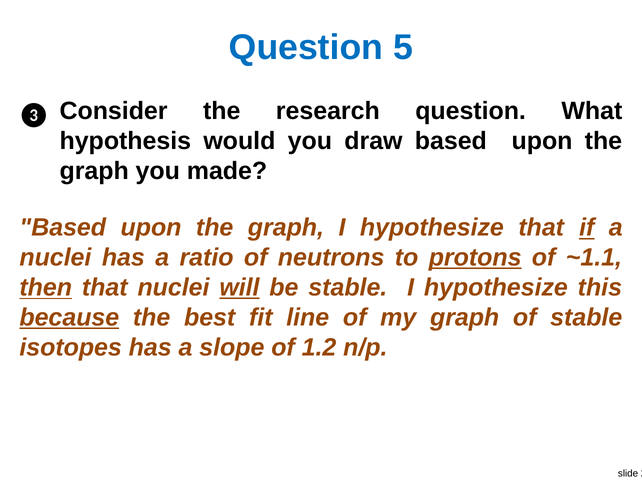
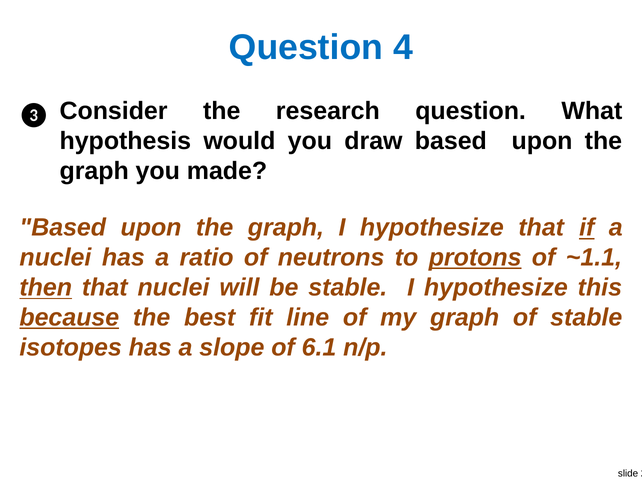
5: 5 -> 4
will underline: present -> none
1.2: 1.2 -> 6.1
